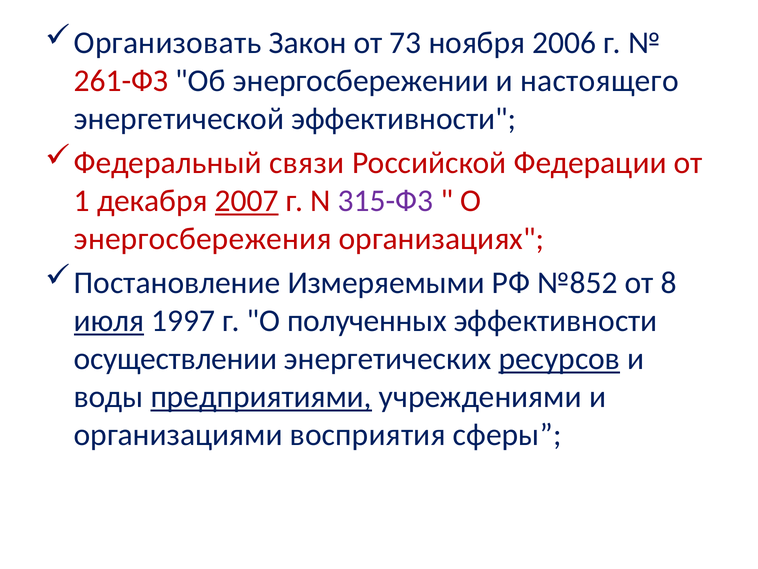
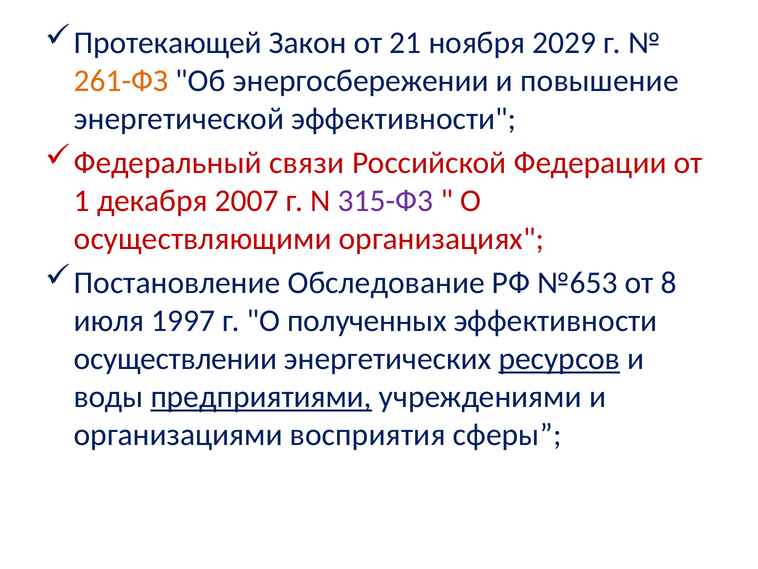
Организовать: Организовать -> Протекающей
73: 73 -> 21
2006: 2006 -> 2029
261-ФЗ colour: red -> orange
настоящего: настоящего -> повышение
2007 underline: present -> none
энергосбережения: энергосбережения -> осуществляющими
Измеряемыми: Измеряемыми -> Обследование
№852: №852 -> №653
июля underline: present -> none
